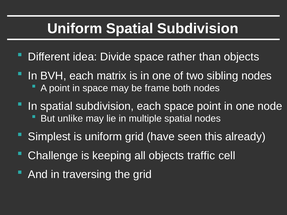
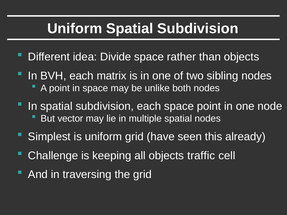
frame: frame -> unlike
unlike: unlike -> vector
